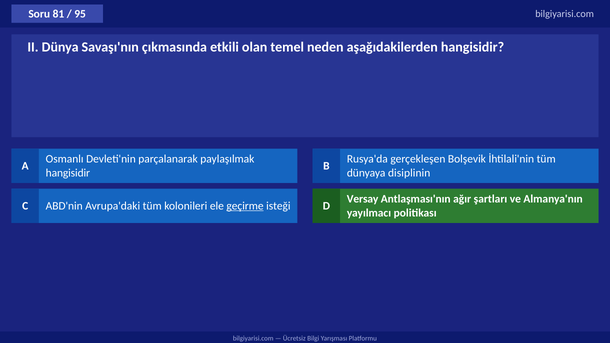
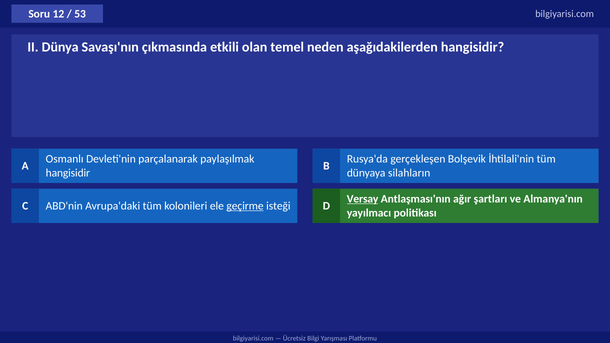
81: 81 -> 12
95: 95 -> 53
disiplinin: disiplinin -> silahların
Versay underline: none -> present
